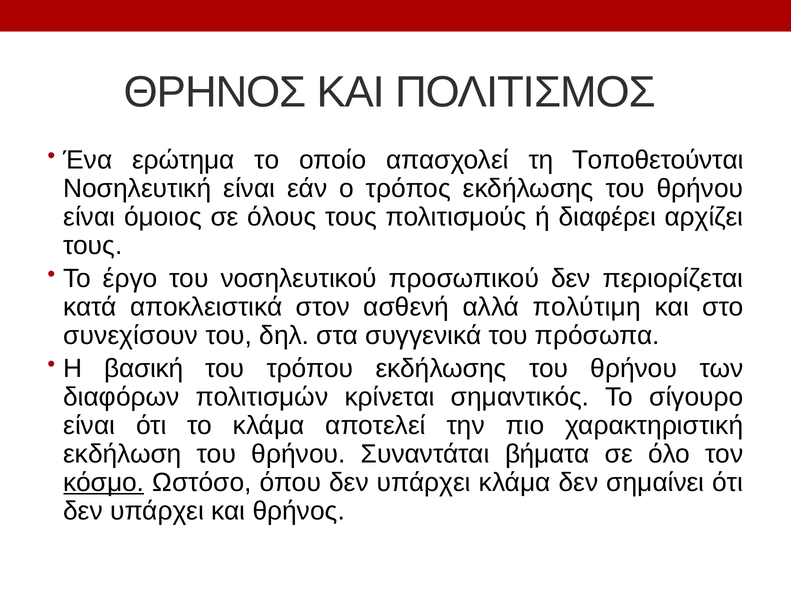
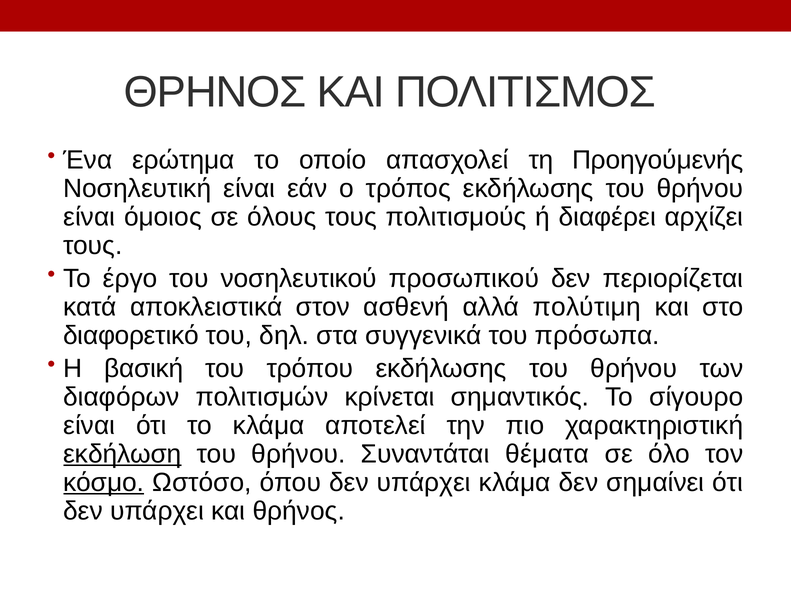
Τοποθετούνται: Τοποθετούνται -> Προηγούμενής
συνεχίσουν: συνεχίσουν -> διαφορετικό
εκδήλωση underline: none -> present
βήματα: βήματα -> θέματα
